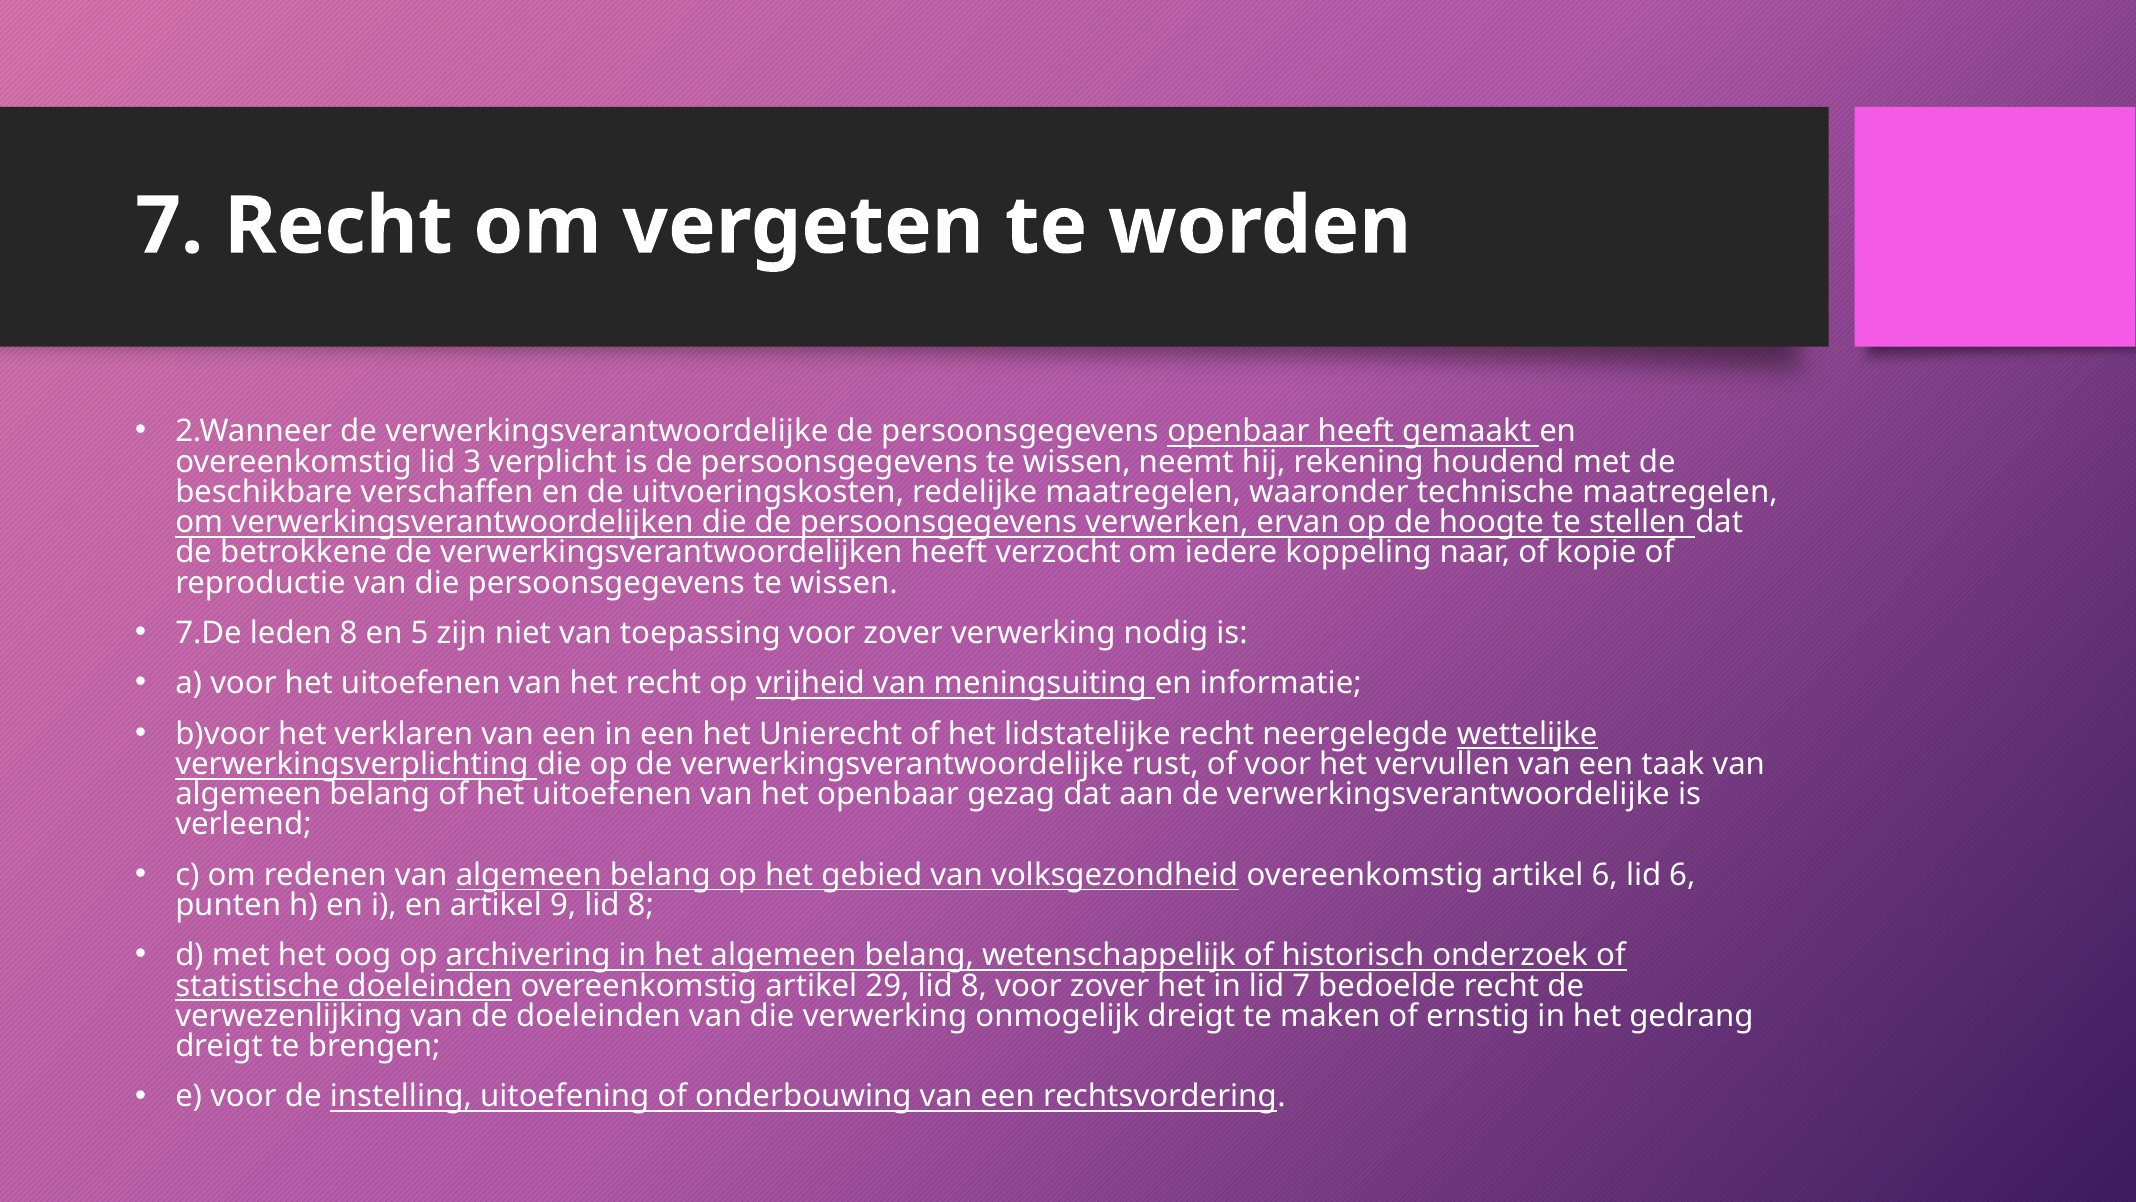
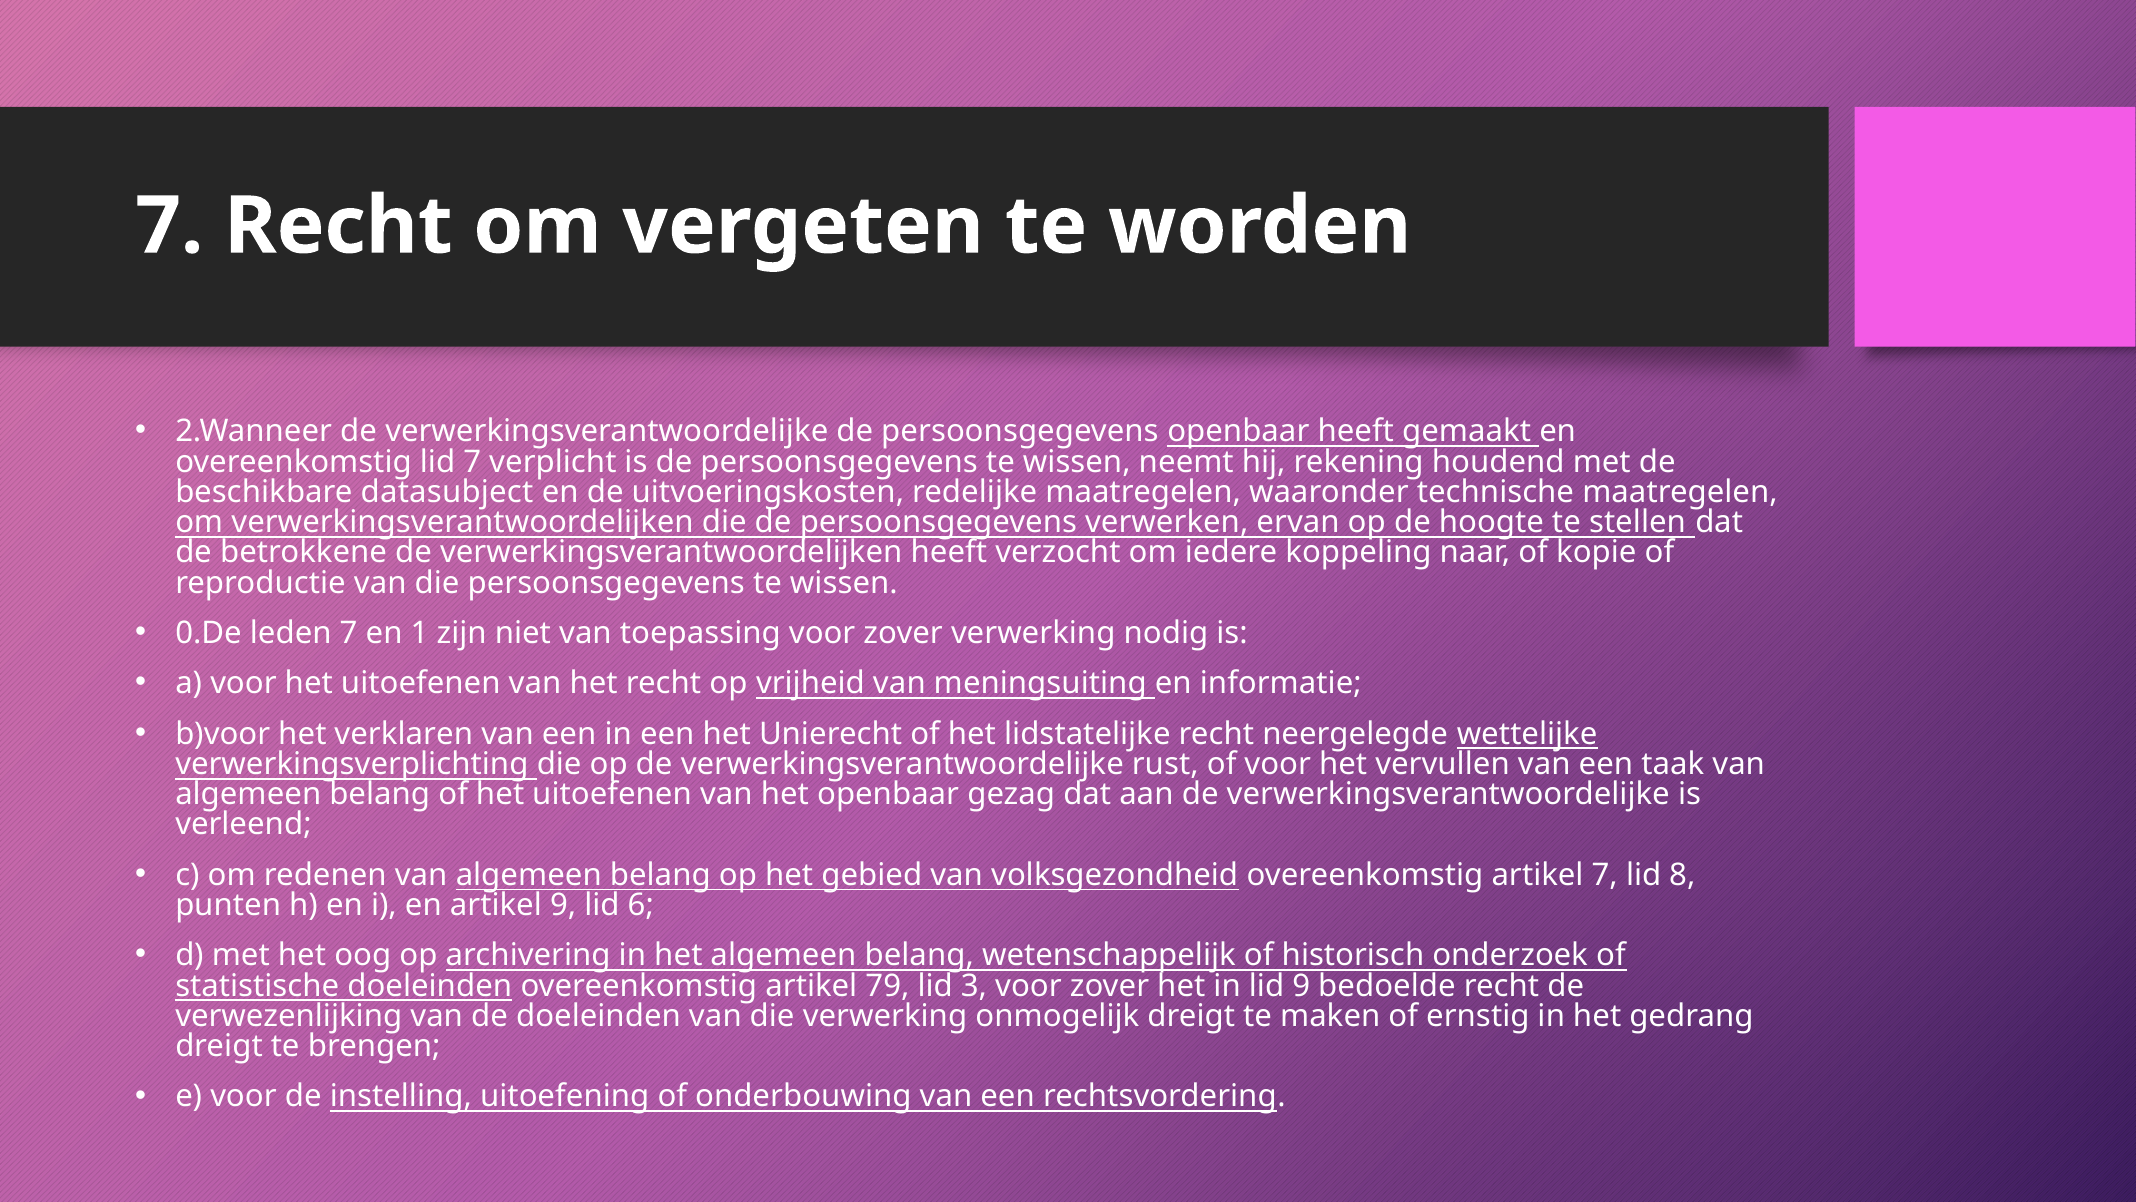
lid 3: 3 -> 7
verschaffen: verschaffen -> datasubject
7.De: 7.De -> 0.De
leden 8: 8 -> 7
5: 5 -> 1
artikel 6: 6 -> 7
lid 6: 6 -> 8
9 lid 8: 8 -> 6
29: 29 -> 79
8 at (974, 985): 8 -> 3
lid 7: 7 -> 9
